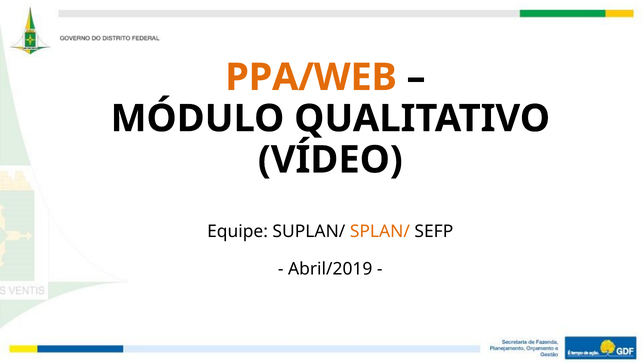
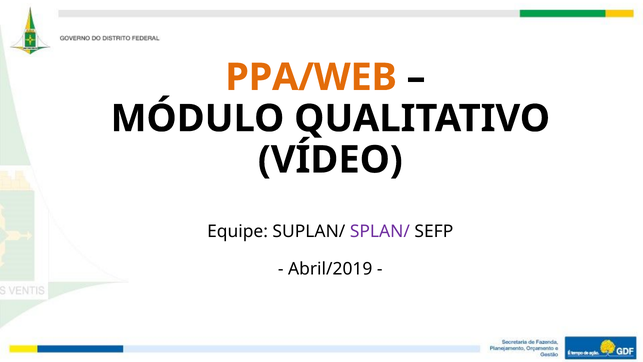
SPLAN/ colour: orange -> purple
